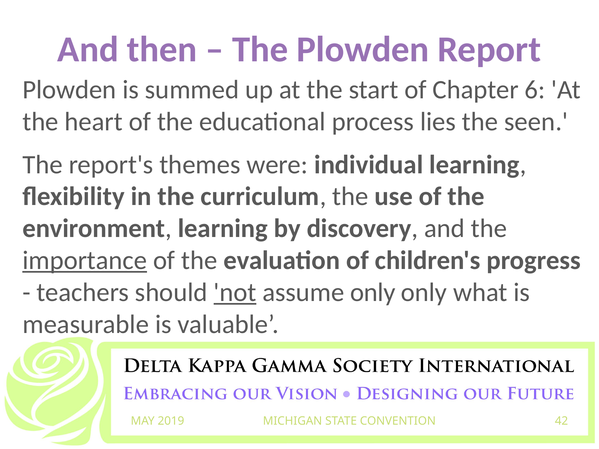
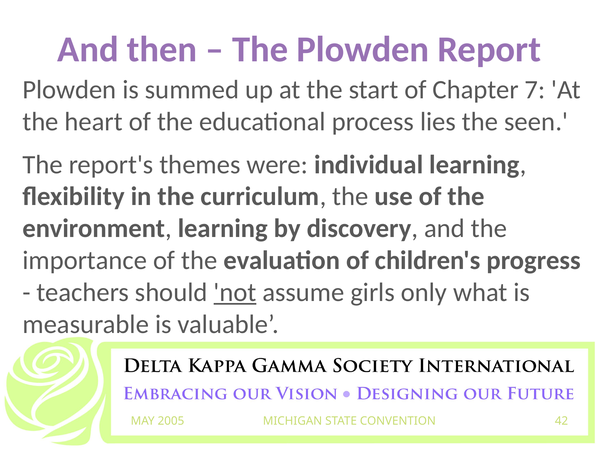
6: 6 -> 7
importance underline: present -> none
assume only: only -> girls
2019: 2019 -> 2005
